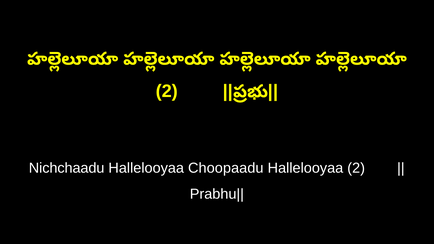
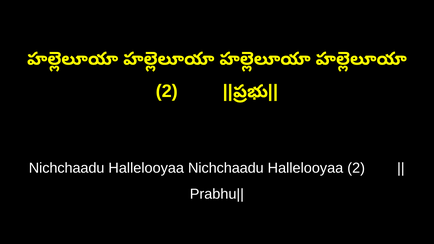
Hallelooyaa Choopaadu: Choopaadu -> Nichchaadu
